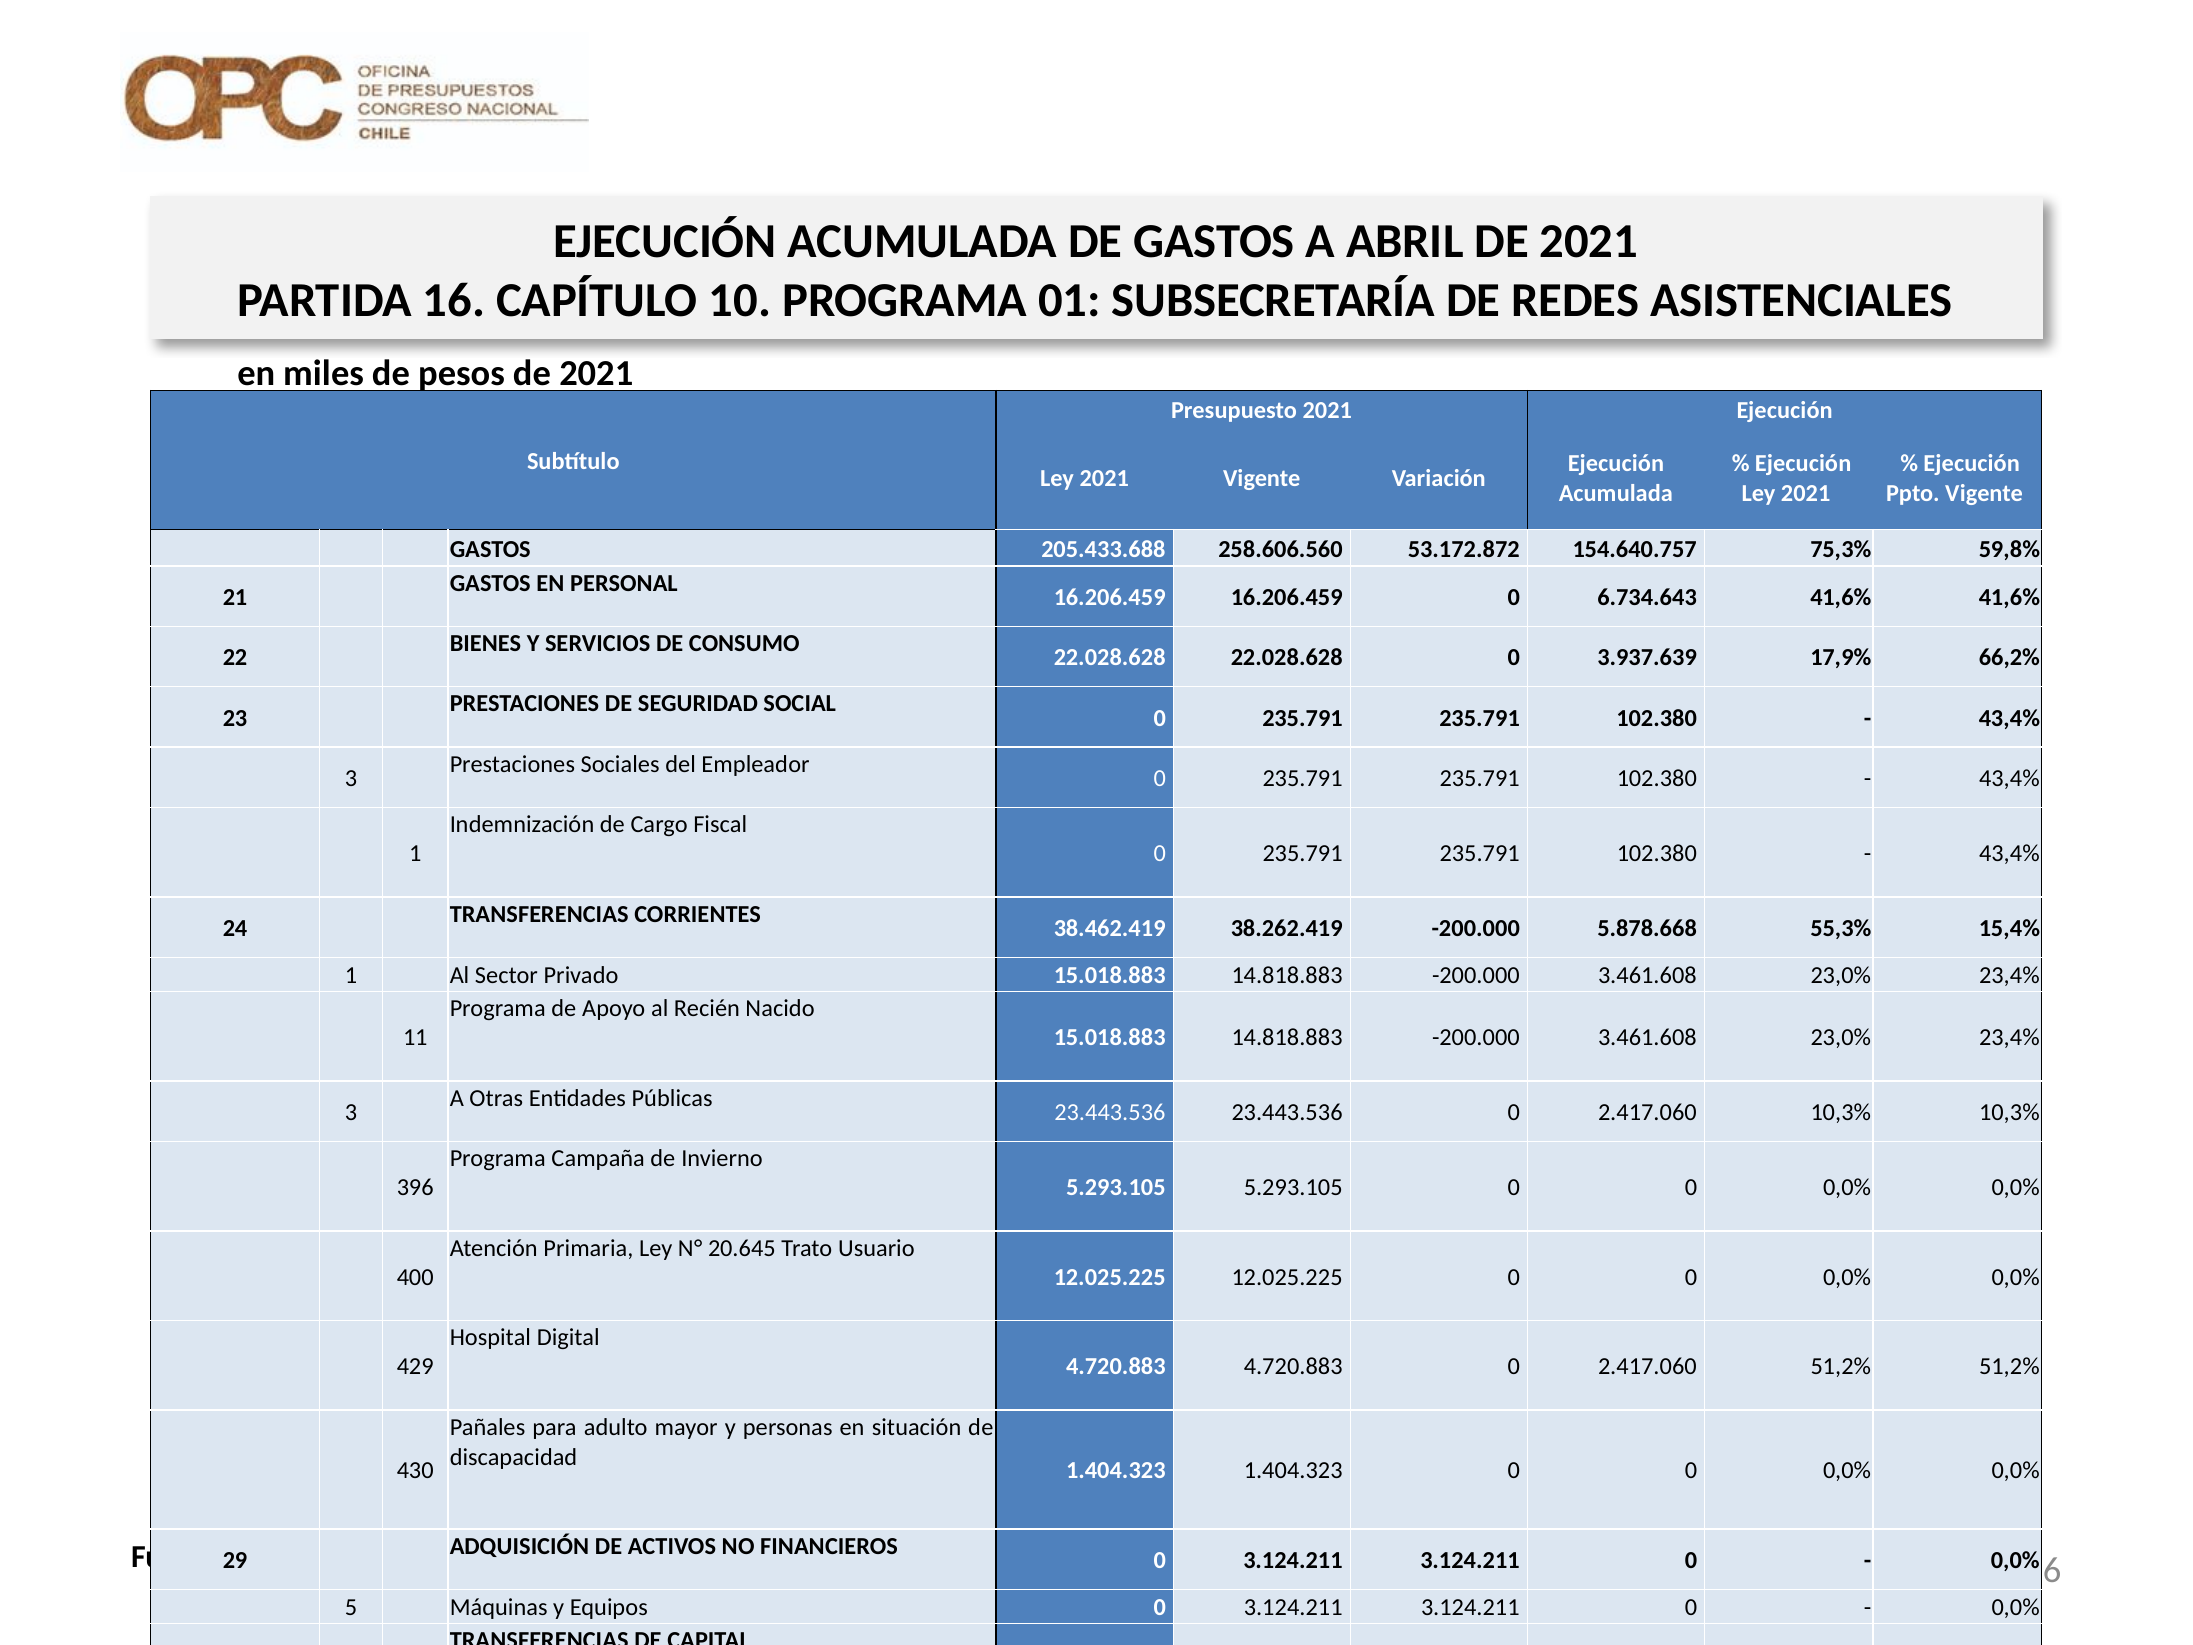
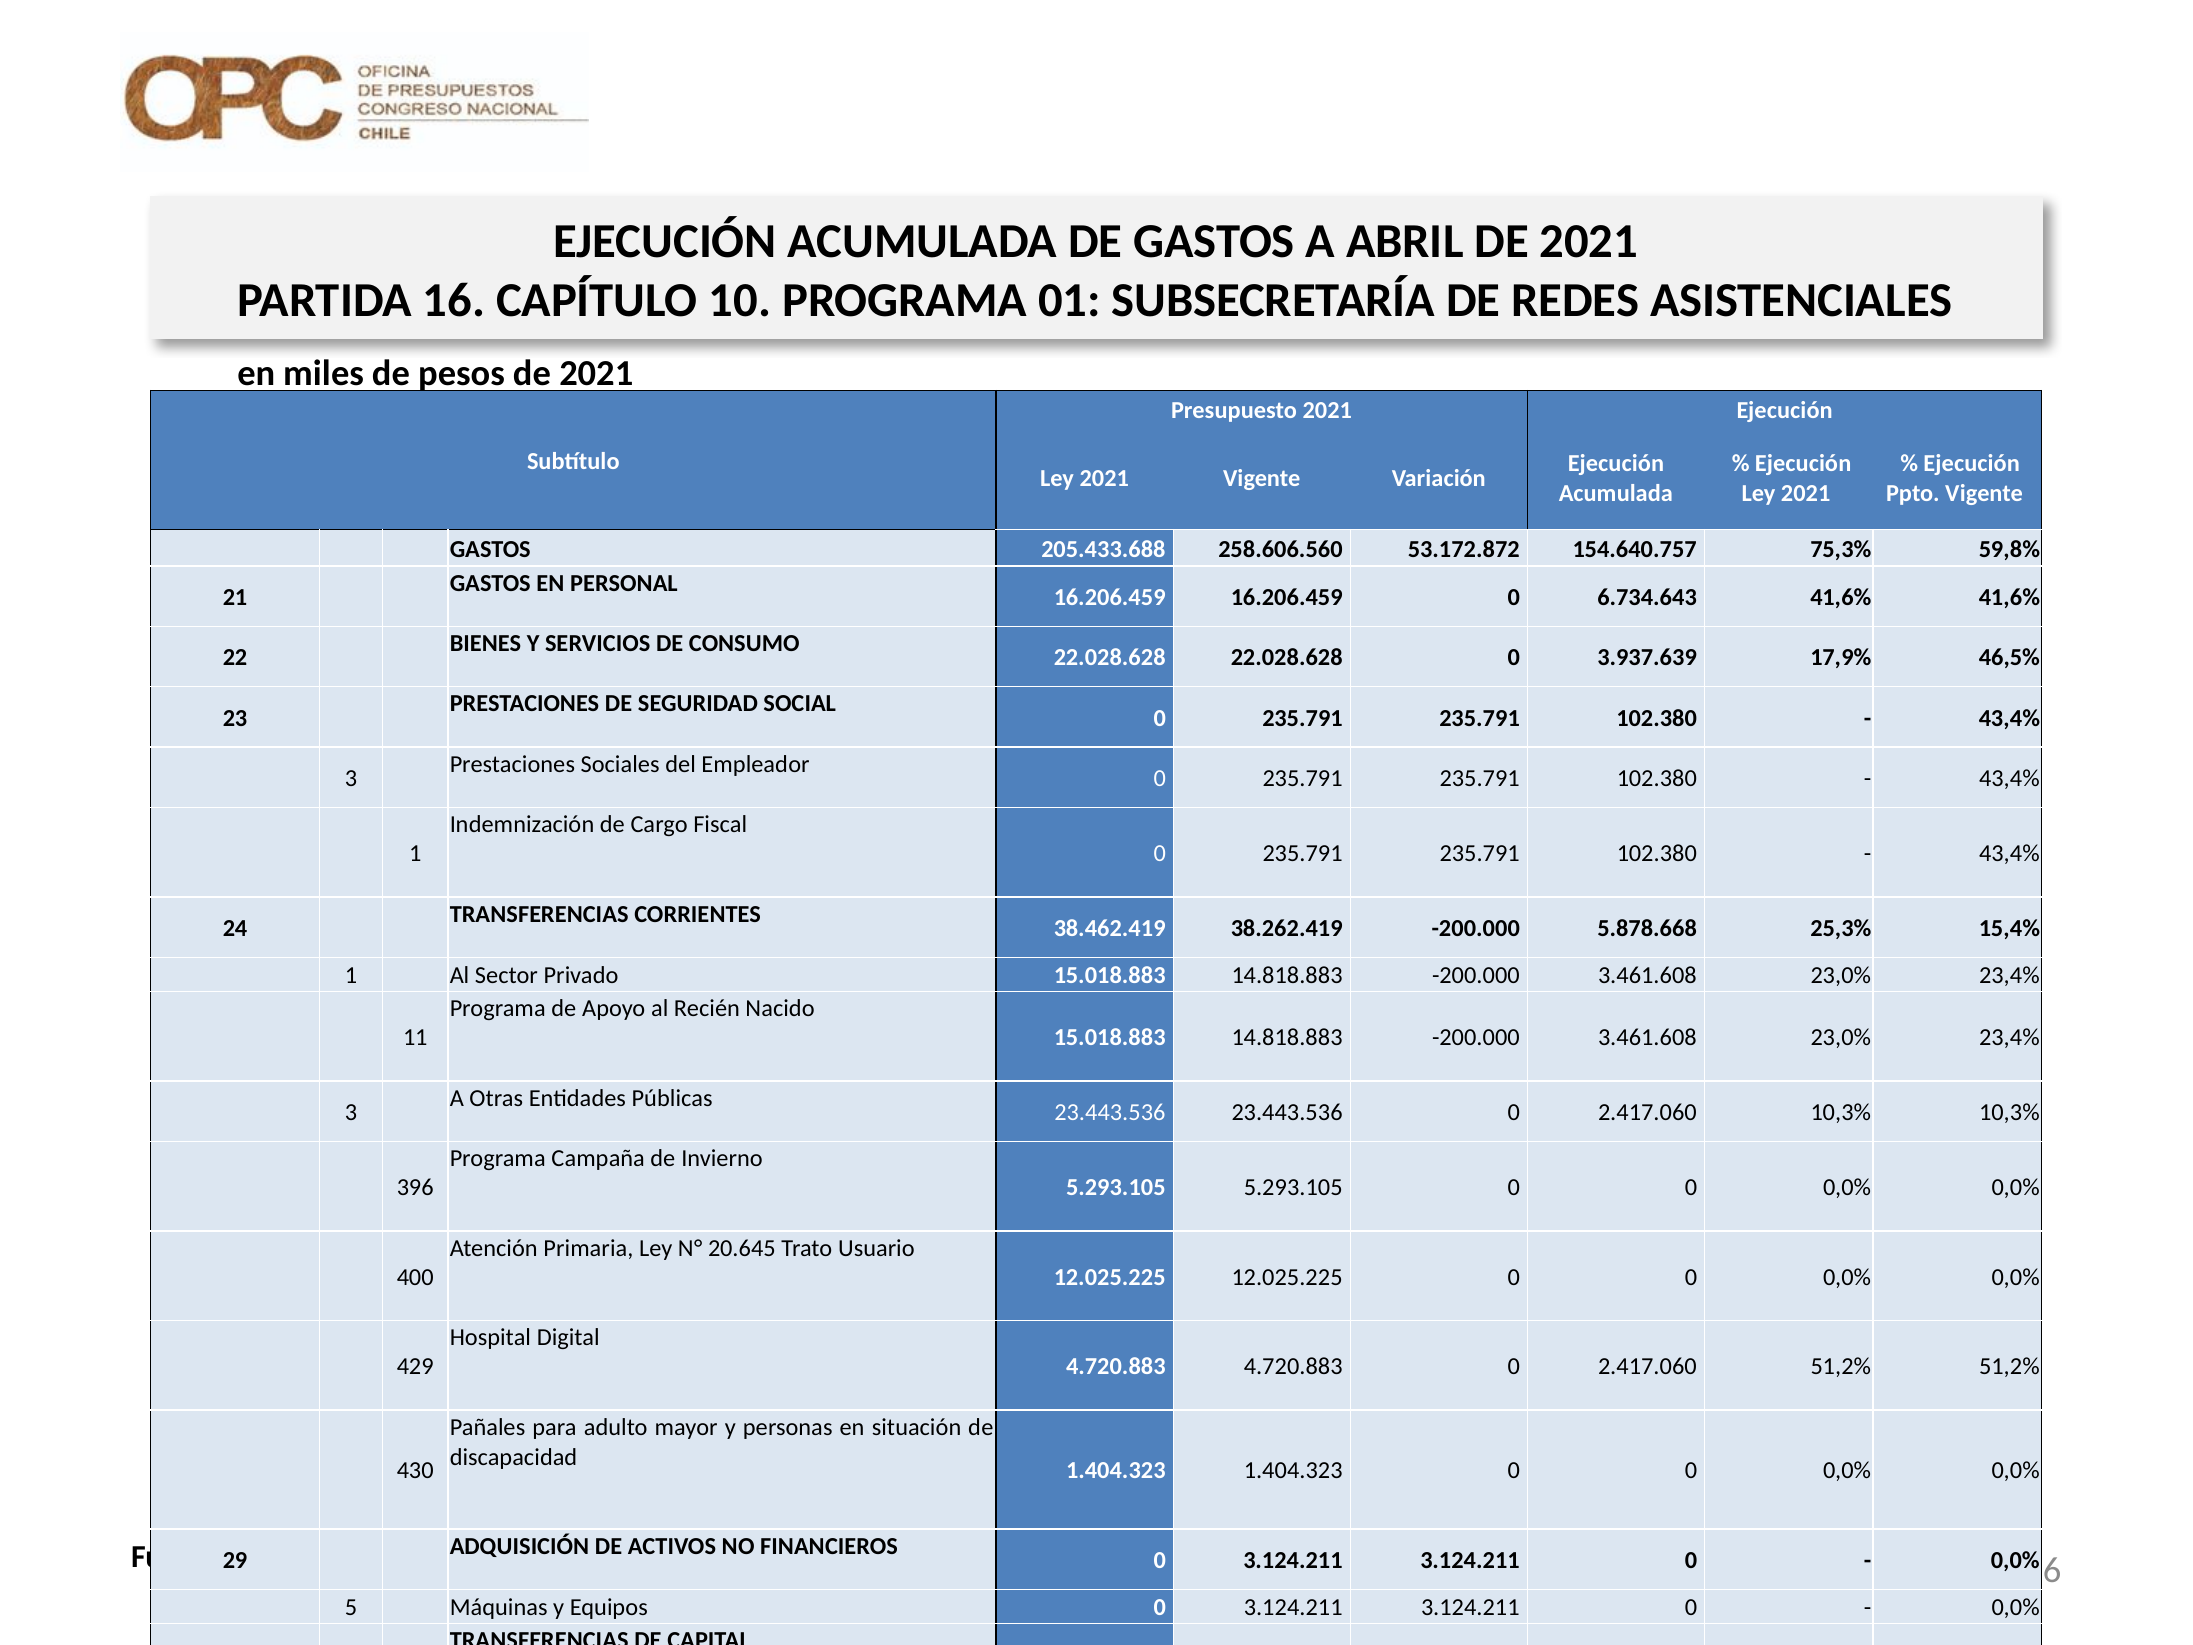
66,2%: 66,2% -> 46,5%
55,3%: 55,3% -> 25,3%
